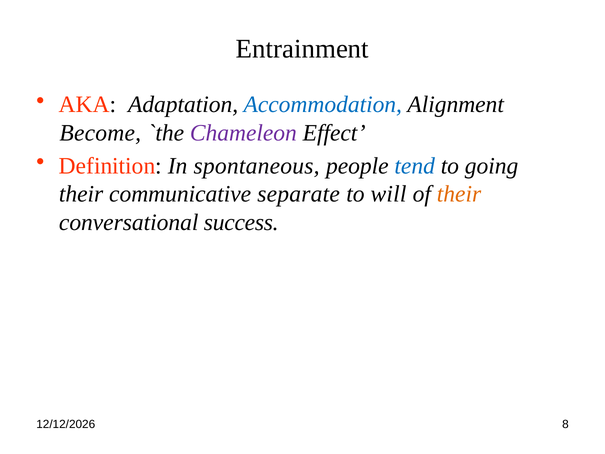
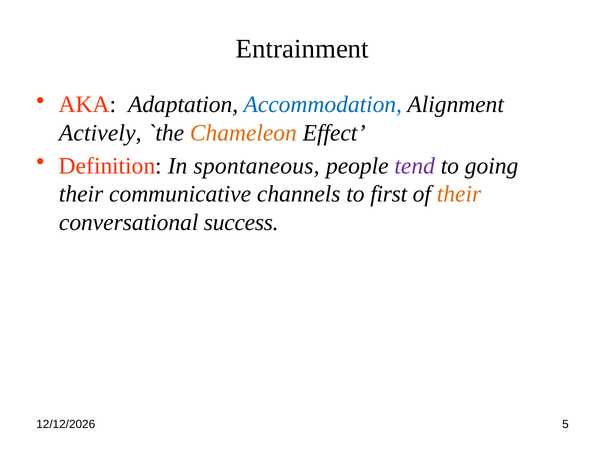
Become: Become -> Actively
Chameleon colour: purple -> orange
tend colour: blue -> purple
separate: separate -> channels
will: will -> first
8: 8 -> 5
